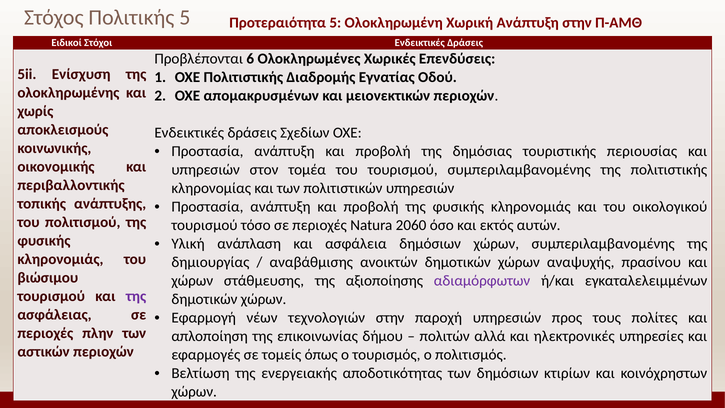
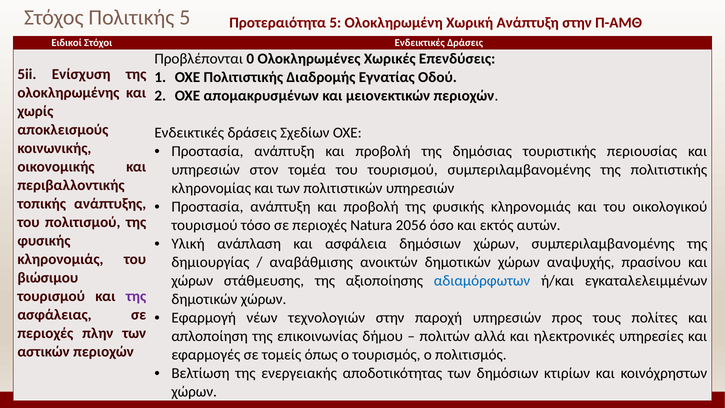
6: 6 -> 0
2060: 2060 -> 2056
αδιαμόρφωτων colour: purple -> blue
